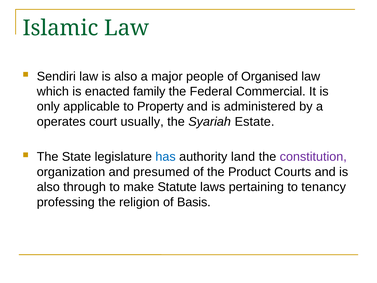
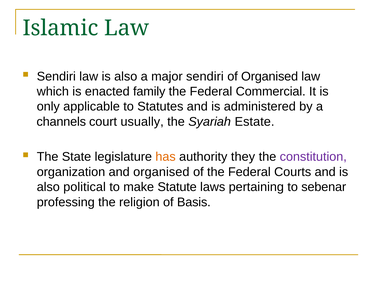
major people: people -> sendiri
Property: Property -> Statutes
operates: operates -> channels
has colour: blue -> orange
land: land -> they
and presumed: presumed -> organised
of the Product: Product -> Federal
through: through -> political
tenancy: tenancy -> sebenar
